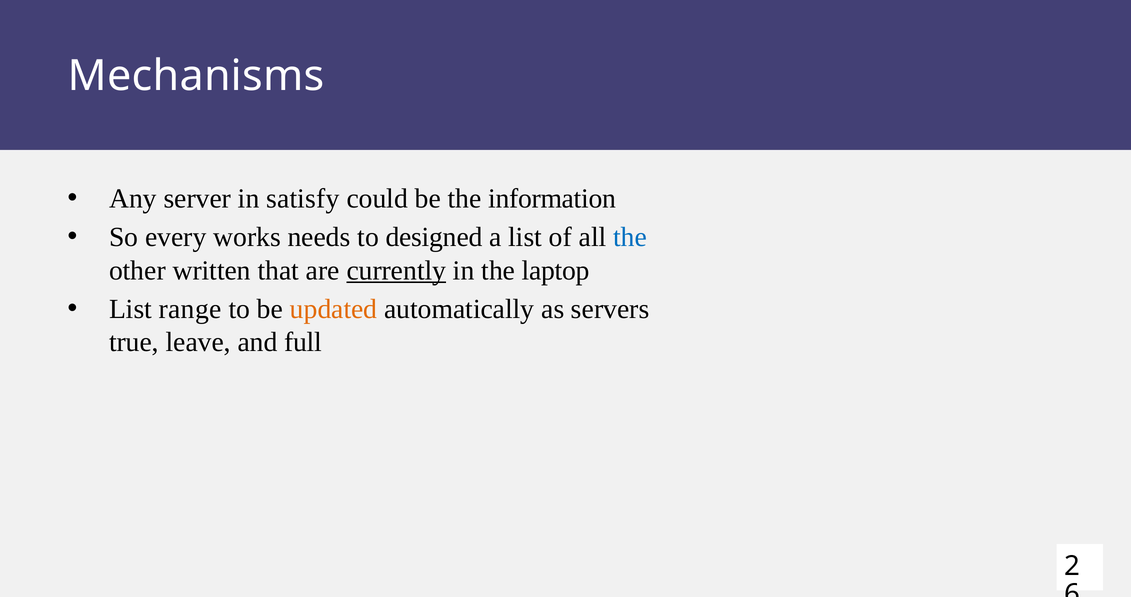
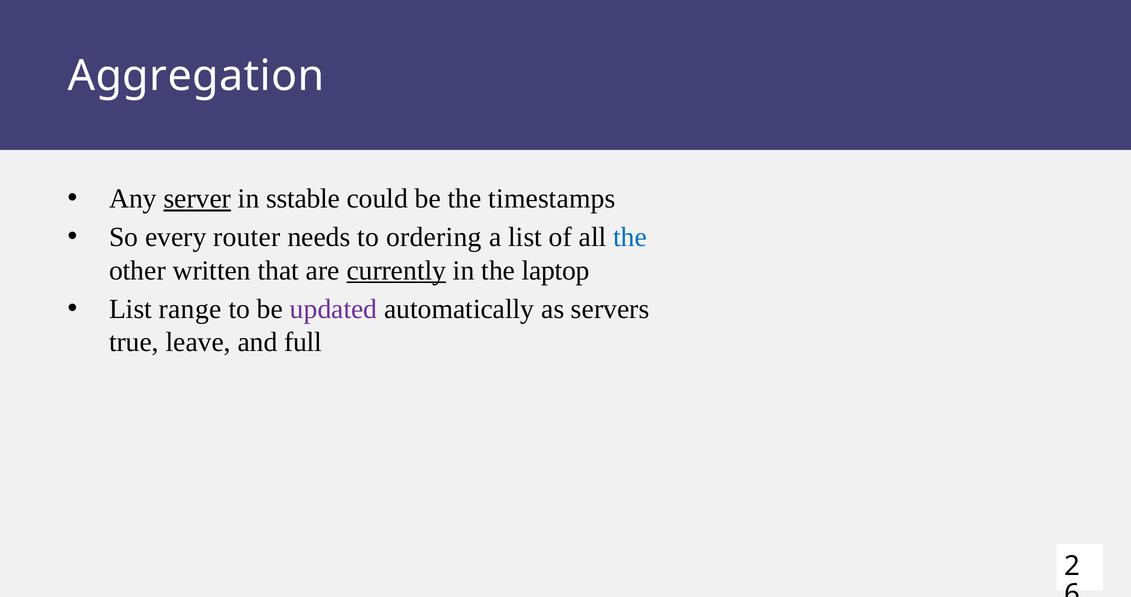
Mechanisms: Mechanisms -> Aggregation
server underline: none -> present
satisfy: satisfy -> sstable
information: information -> timestamps
works: works -> router
designed: designed -> ordering
updated colour: orange -> purple
